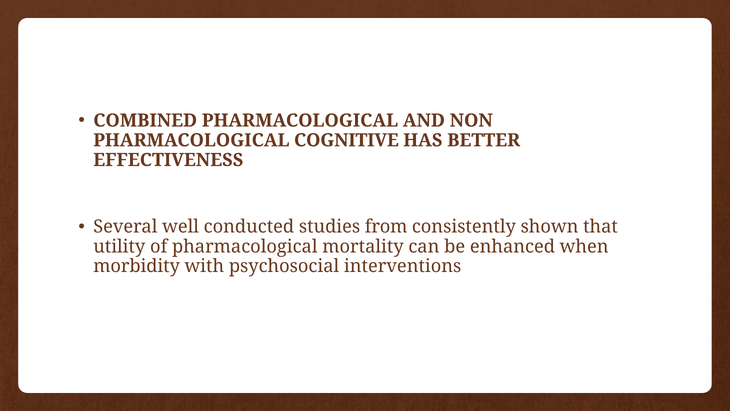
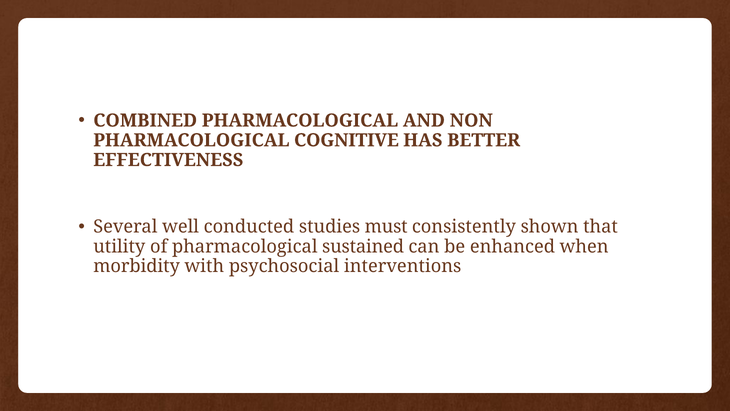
from: from -> must
mortality: mortality -> sustained
